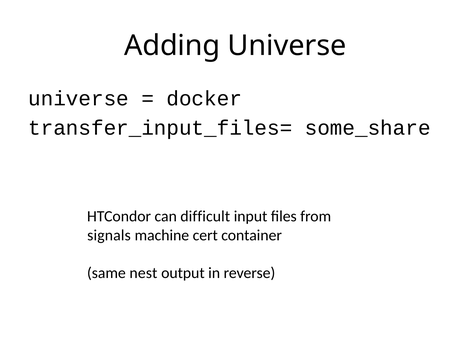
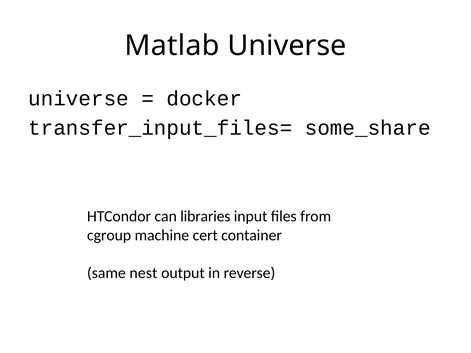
Adding: Adding -> Matlab
difficult: difficult -> libraries
signals: signals -> cgroup
